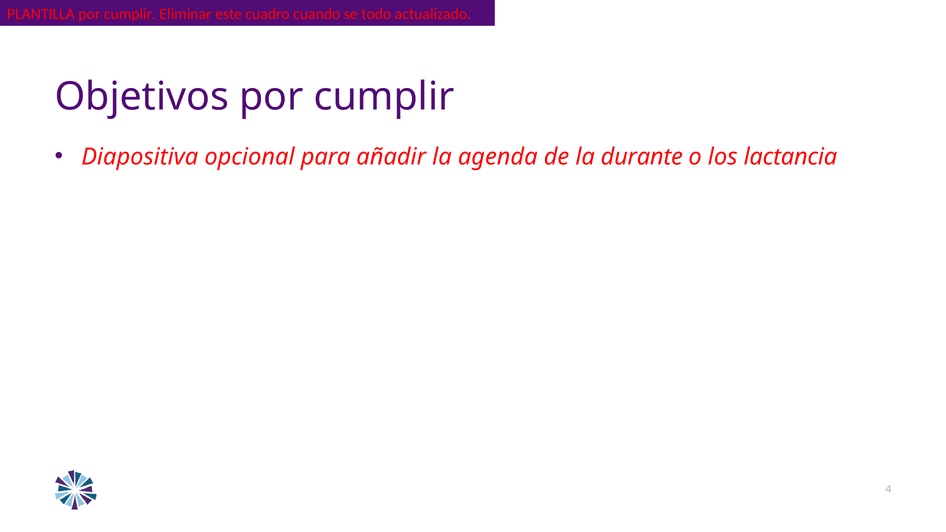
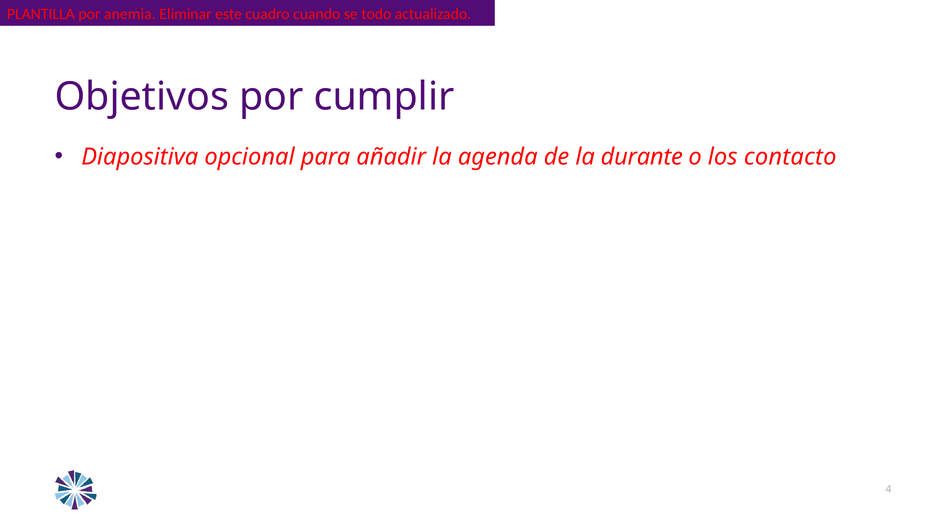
PLANTILLA por cumplir: cumplir -> anemia
lactancia: lactancia -> contacto
